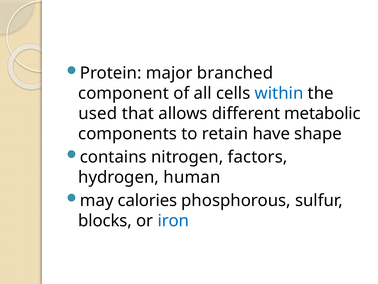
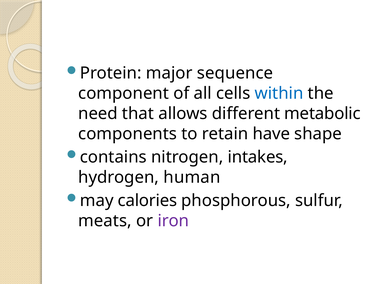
branched: branched -> sequence
used: used -> need
factors: factors -> intakes
blocks: blocks -> meats
iron colour: blue -> purple
